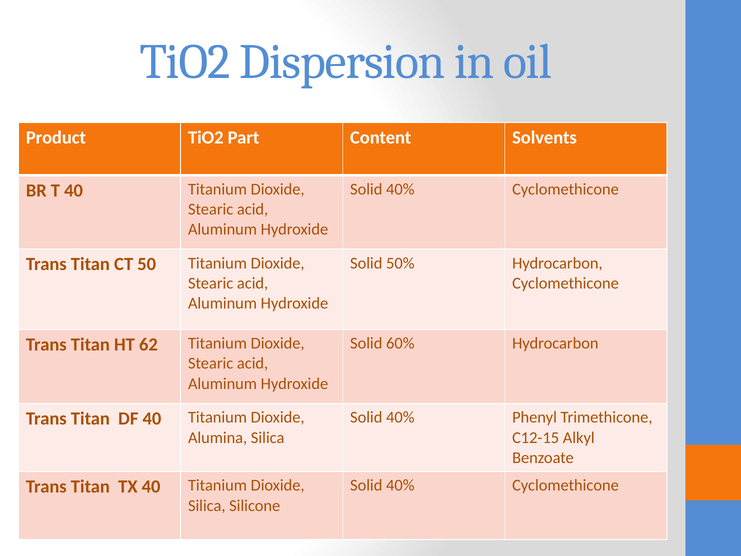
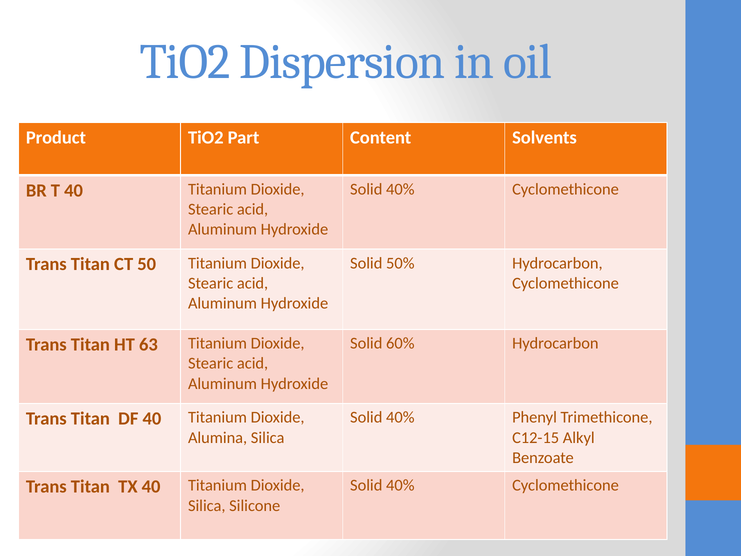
62: 62 -> 63
